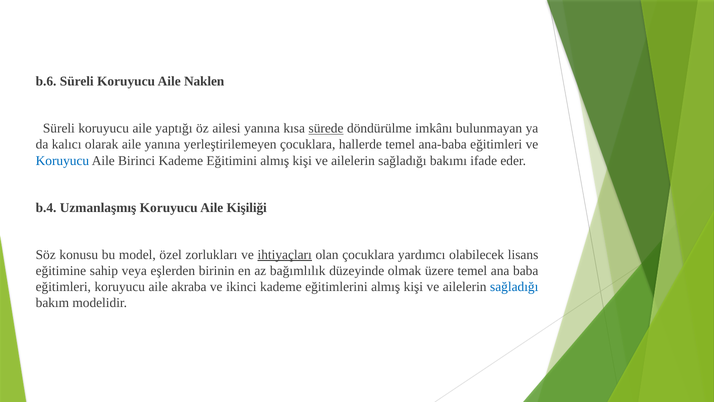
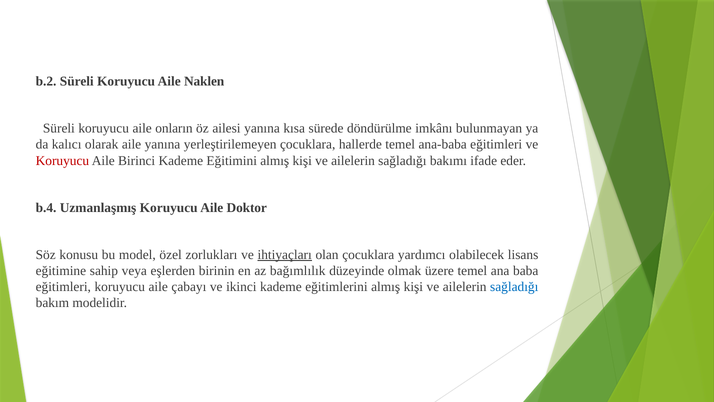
b.6: b.6 -> b.2
yaptığı: yaptığı -> onların
sürede underline: present -> none
Koruyucu at (62, 160) colour: blue -> red
Kişiliği: Kişiliği -> Doktor
akraba: akraba -> çabayı
